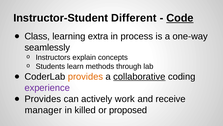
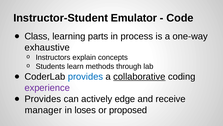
Different: Different -> Emulator
Code underline: present -> none
extra: extra -> parts
seamlessly: seamlessly -> exhaustive
provides at (85, 76) colour: orange -> blue
work: work -> edge
killed: killed -> loses
